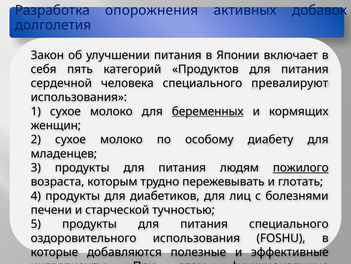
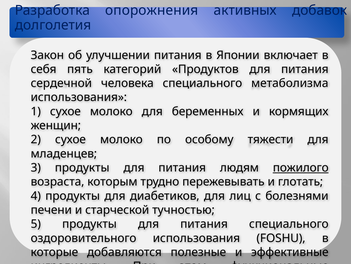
превалируют: превалируют -> метаболизма
беременных underline: present -> none
диабету: диабету -> тяжести
